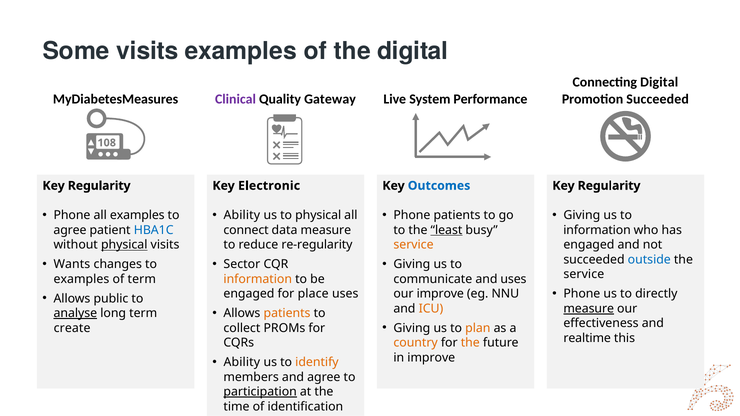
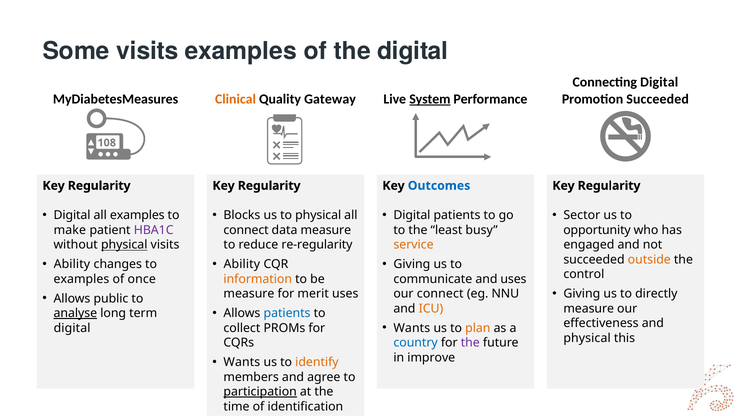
Clinical colour: purple -> orange
System underline: none -> present
Electronic at (269, 186): Electronic -> Regularity
Phone at (72, 215): Phone -> Digital
Ability at (242, 215): Ability -> Blocks
Phone at (412, 215): Phone -> Digital
Giving at (582, 215): Giving -> Sector
agree at (70, 230): agree -> make
HBA1C colour: blue -> purple
least underline: present -> none
information at (597, 230): information -> opportunity
outside colour: blue -> orange
Wants at (72, 264): Wants -> Ability
Sector at (242, 264): Sector -> Ability
service at (584, 275): service -> control
of term: term -> once
Phone at (582, 294): Phone -> Giving
engaged at (249, 294): engaged -> measure
place: place -> merit
our improve: improve -> connect
measure at (589, 309) underline: present -> none
patients at (287, 313) colour: orange -> blue
Giving at (412, 328): Giving -> Wants
create at (72, 328): create -> digital
realtime at (587, 338): realtime -> physical
country colour: orange -> blue
the at (470, 343) colour: orange -> purple
Ability at (242, 362): Ability -> Wants
